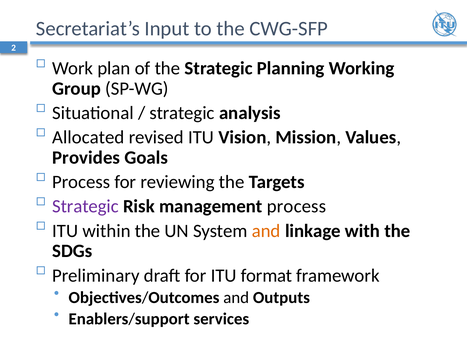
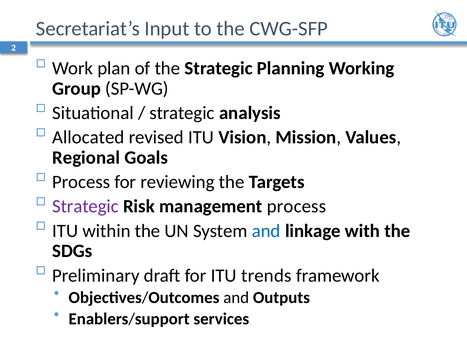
Provides: Provides -> Regional
and at (266, 231) colour: orange -> blue
format: format -> trends
